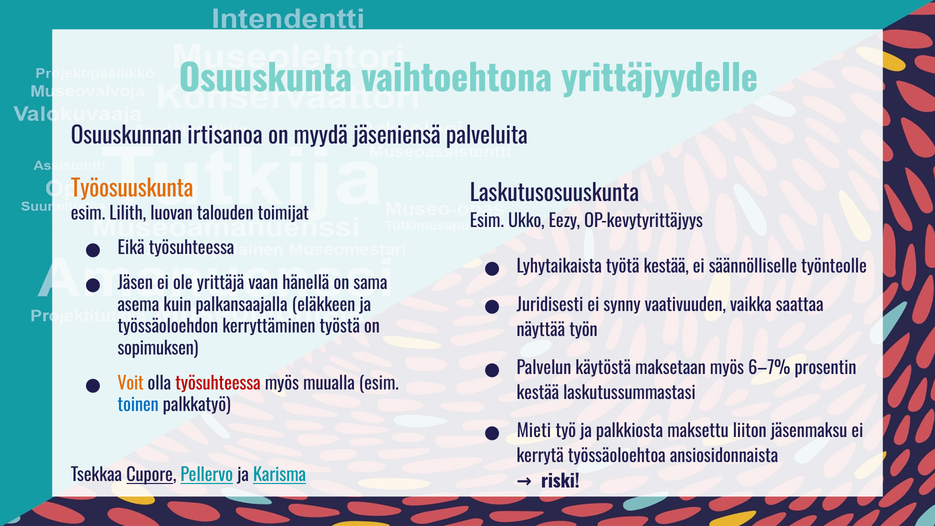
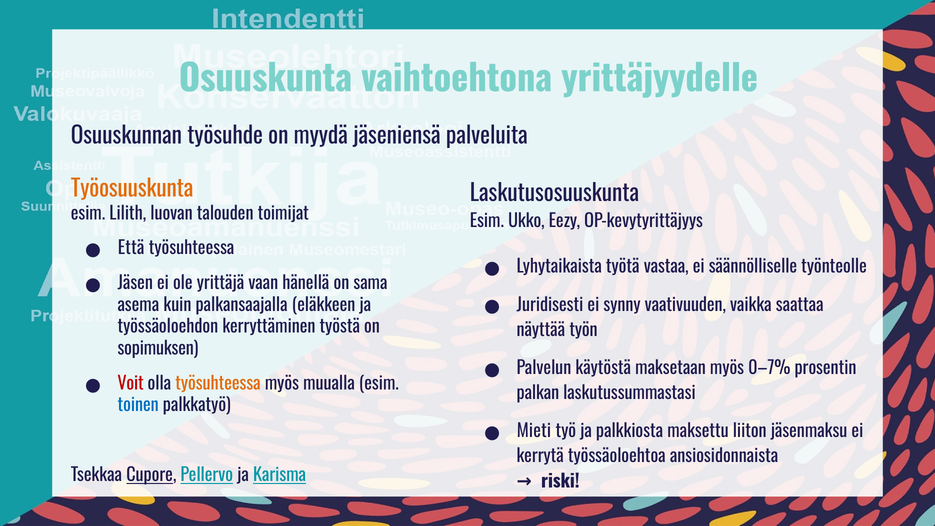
irtisanoa: irtisanoa -> työsuhde
Eikä: Eikä -> Että
työtä kestää: kestää -> vastaa
6–7%: 6–7% -> 0–7%
Voit colour: orange -> red
työsuhteessa at (218, 384) colour: red -> orange
kestää at (538, 393): kestää -> palkan
